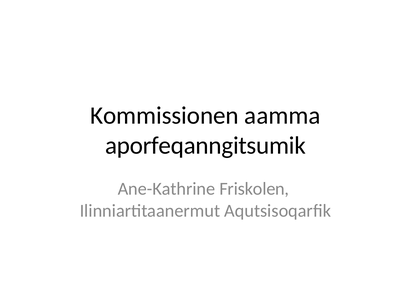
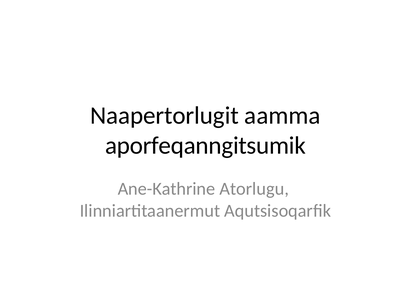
Kommissionen: Kommissionen -> Naapertorlugit
Friskolen: Friskolen -> Atorlugu
